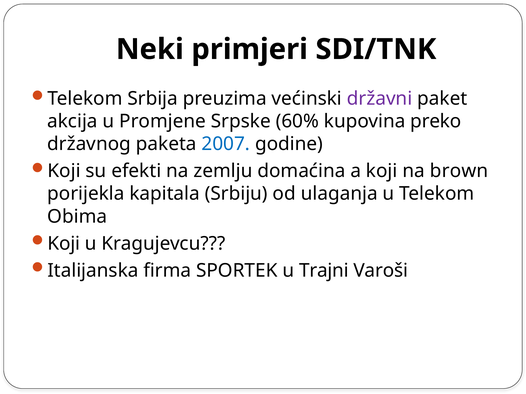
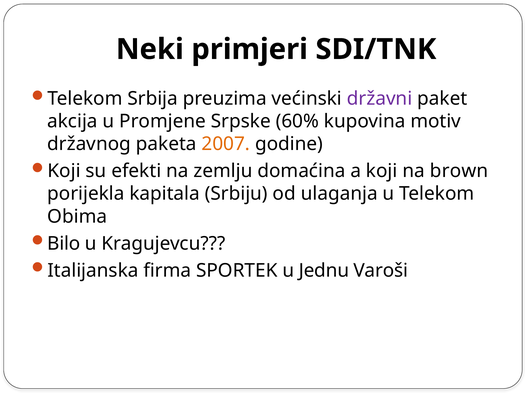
preko: preko -> motiv
2007 colour: blue -> orange
Koji at (64, 244): Koji -> Bilo
Trajni: Trajni -> Jednu
